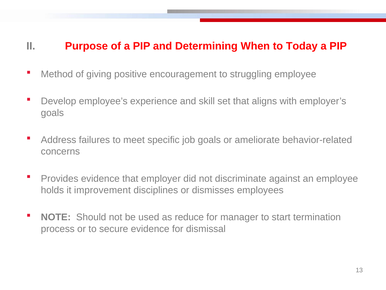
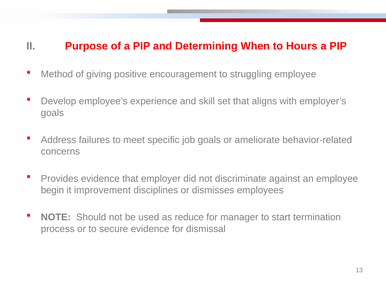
Today: Today -> Hours
holds: holds -> begin
